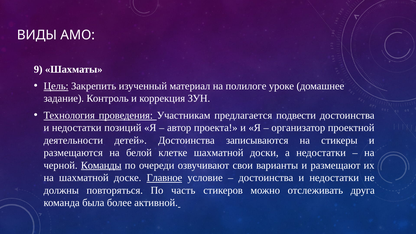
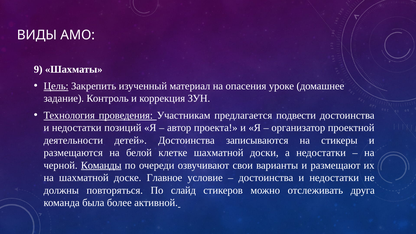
полилоге: полилоге -> опасения
Главное underline: present -> none
часть: часть -> слайд
